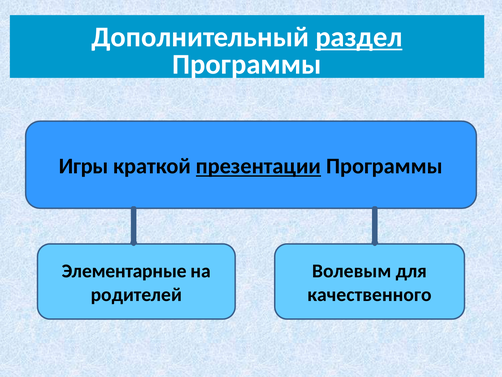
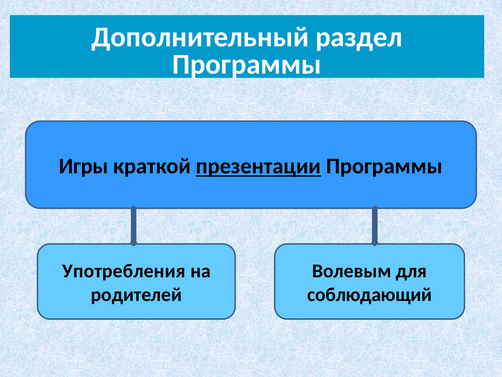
раздел underline: present -> none
Элементарные: Элементарные -> Употребления
качественного: качественного -> соблюдающий
